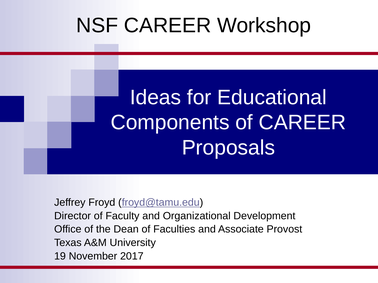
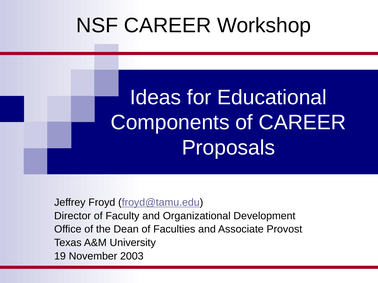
2017: 2017 -> 2003
